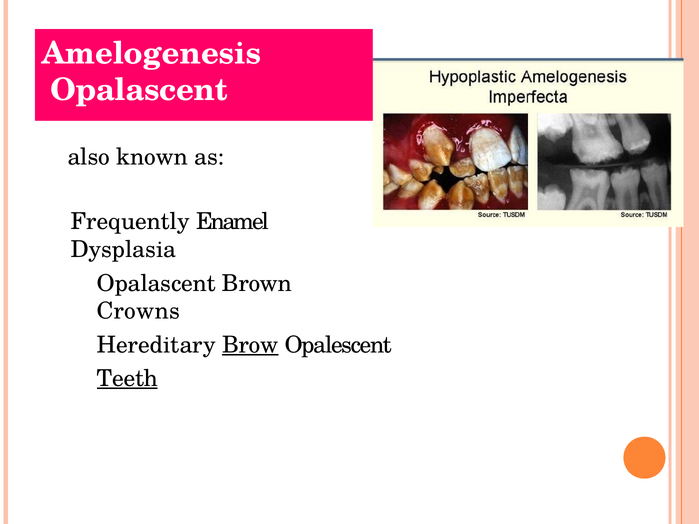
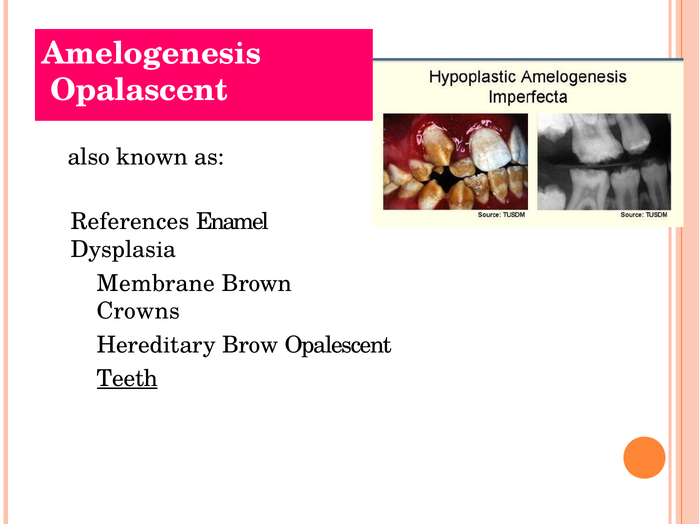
Frequently: Frequently -> References
Opalascent at (156, 283): Opalascent -> Membrane
Brow underline: present -> none
